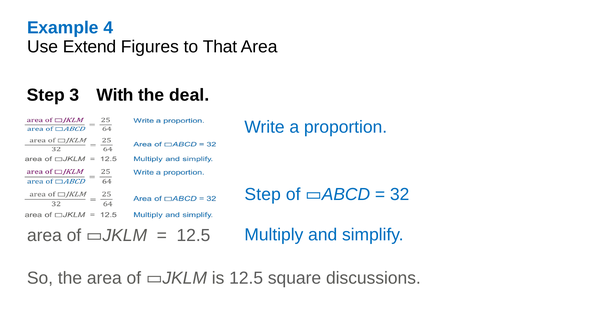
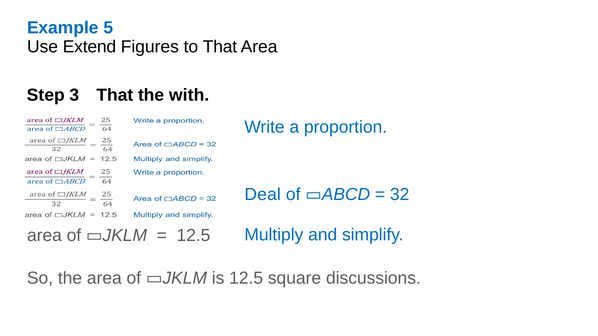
4: 4 -> 5
3 With: With -> That
deal: deal -> with
Step at (263, 195): Step -> Deal
